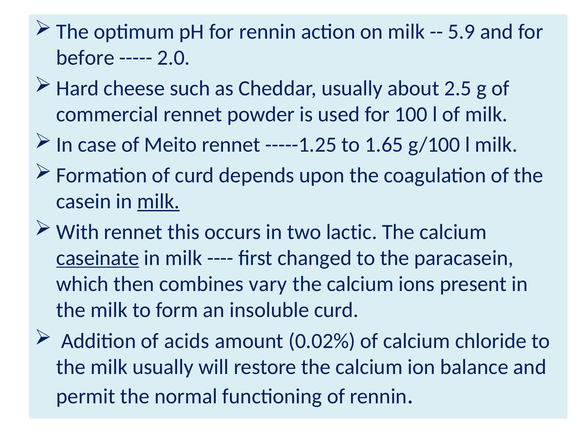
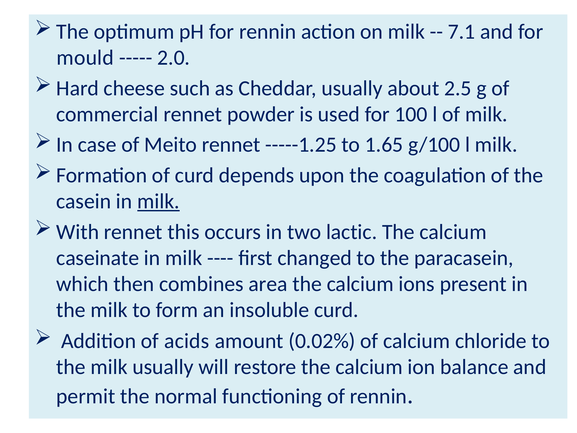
5.9: 5.9 -> 7.1
before: before -> mould
caseinate underline: present -> none
vary: vary -> area
